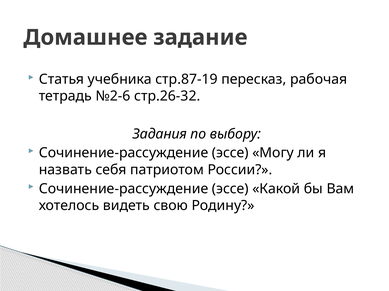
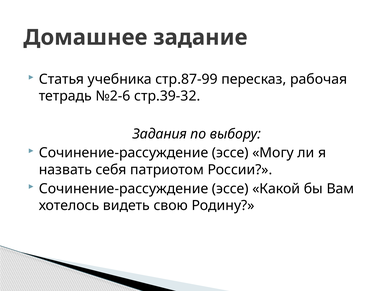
стр.87-19: стр.87-19 -> стр.87-99
стр.26-32: стр.26-32 -> стр.39-32
